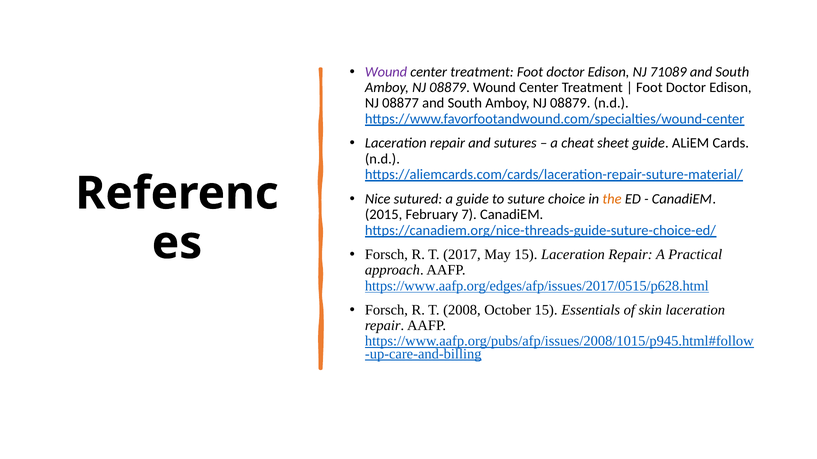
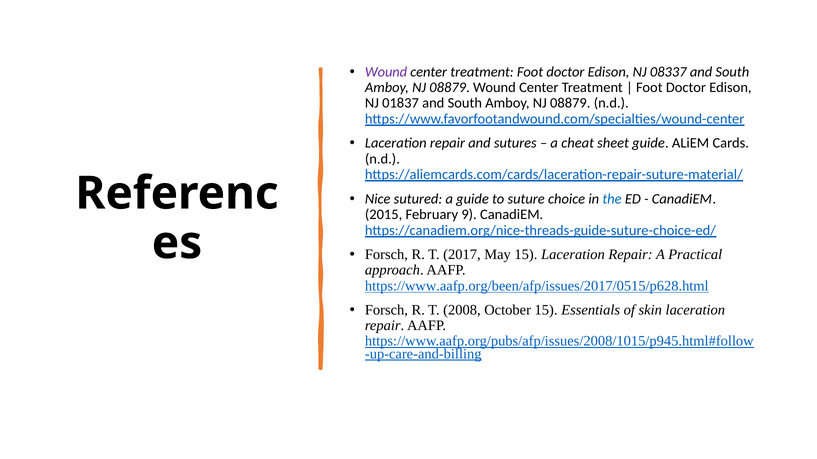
71089: 71089 -> 08337
08877: 08877 -> 01837
the colour: orange -> blue
7: 7 -> 9
https://www.aafp.org/edges/afp/issues/2017/0515/p628.html: https://www.aafp.org/edges/afp/issues/2017/0515/p628.html -> https://www.aafp.org/been/afp/issues/2017/0515/p628.html
